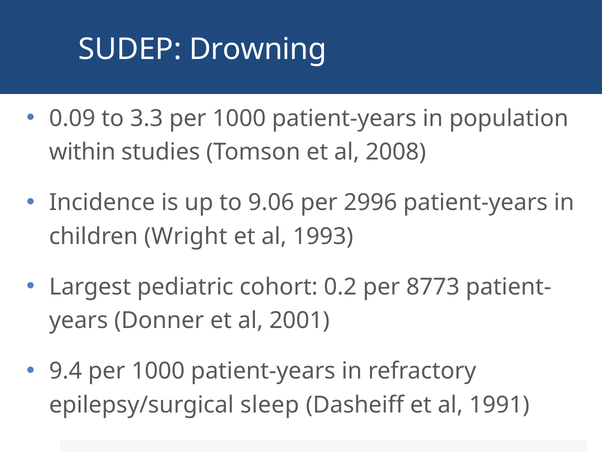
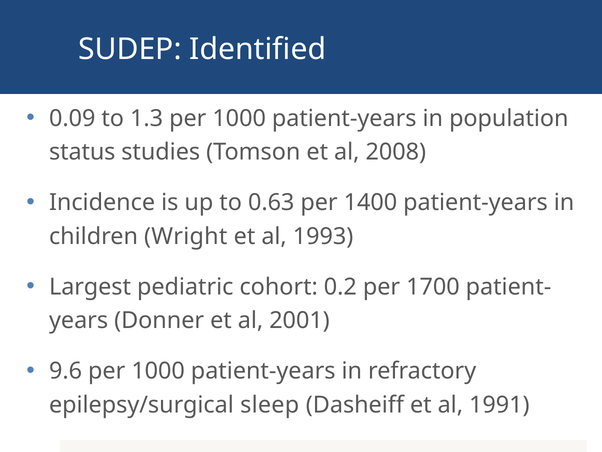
Drowning: Drowning -> Identified
3.3: 3.3 -> 1.3
within: within -> status
9.06: 9.06 -> 0.63
2996: 2996 -> 1400
8773: 8773 -> 1700
9.4: 9.4 -> 9.6
